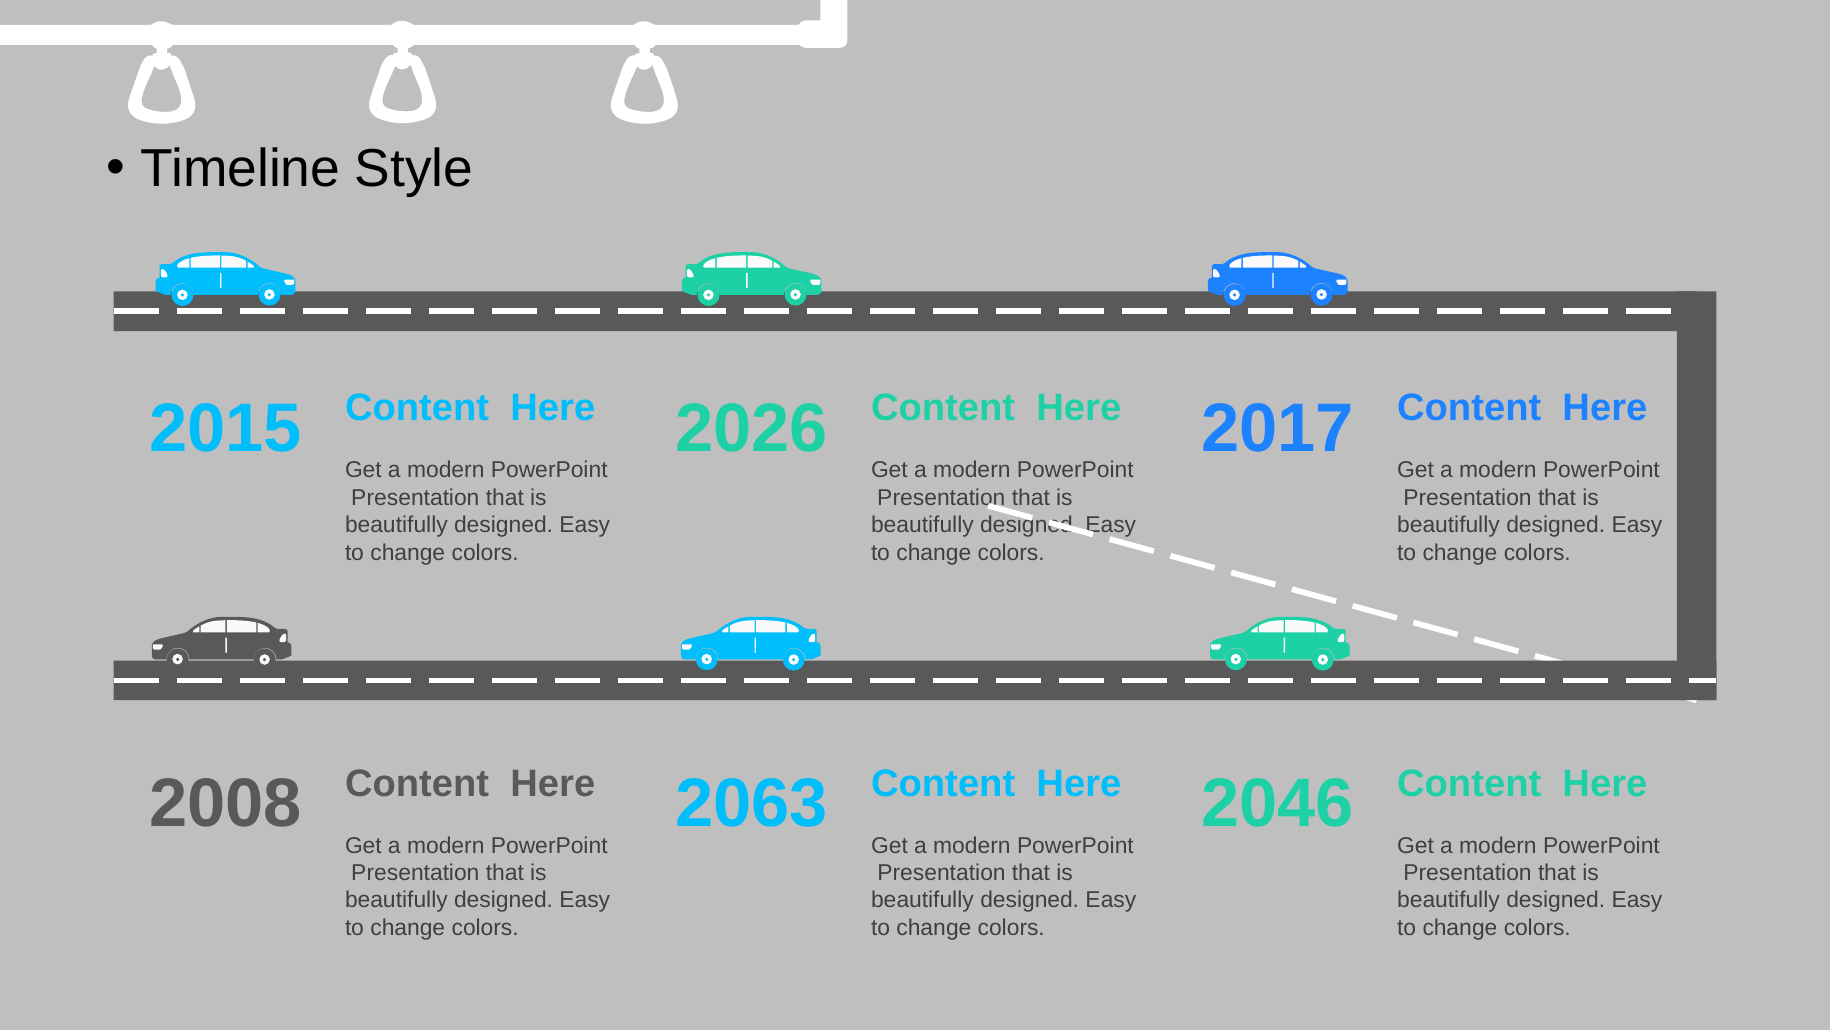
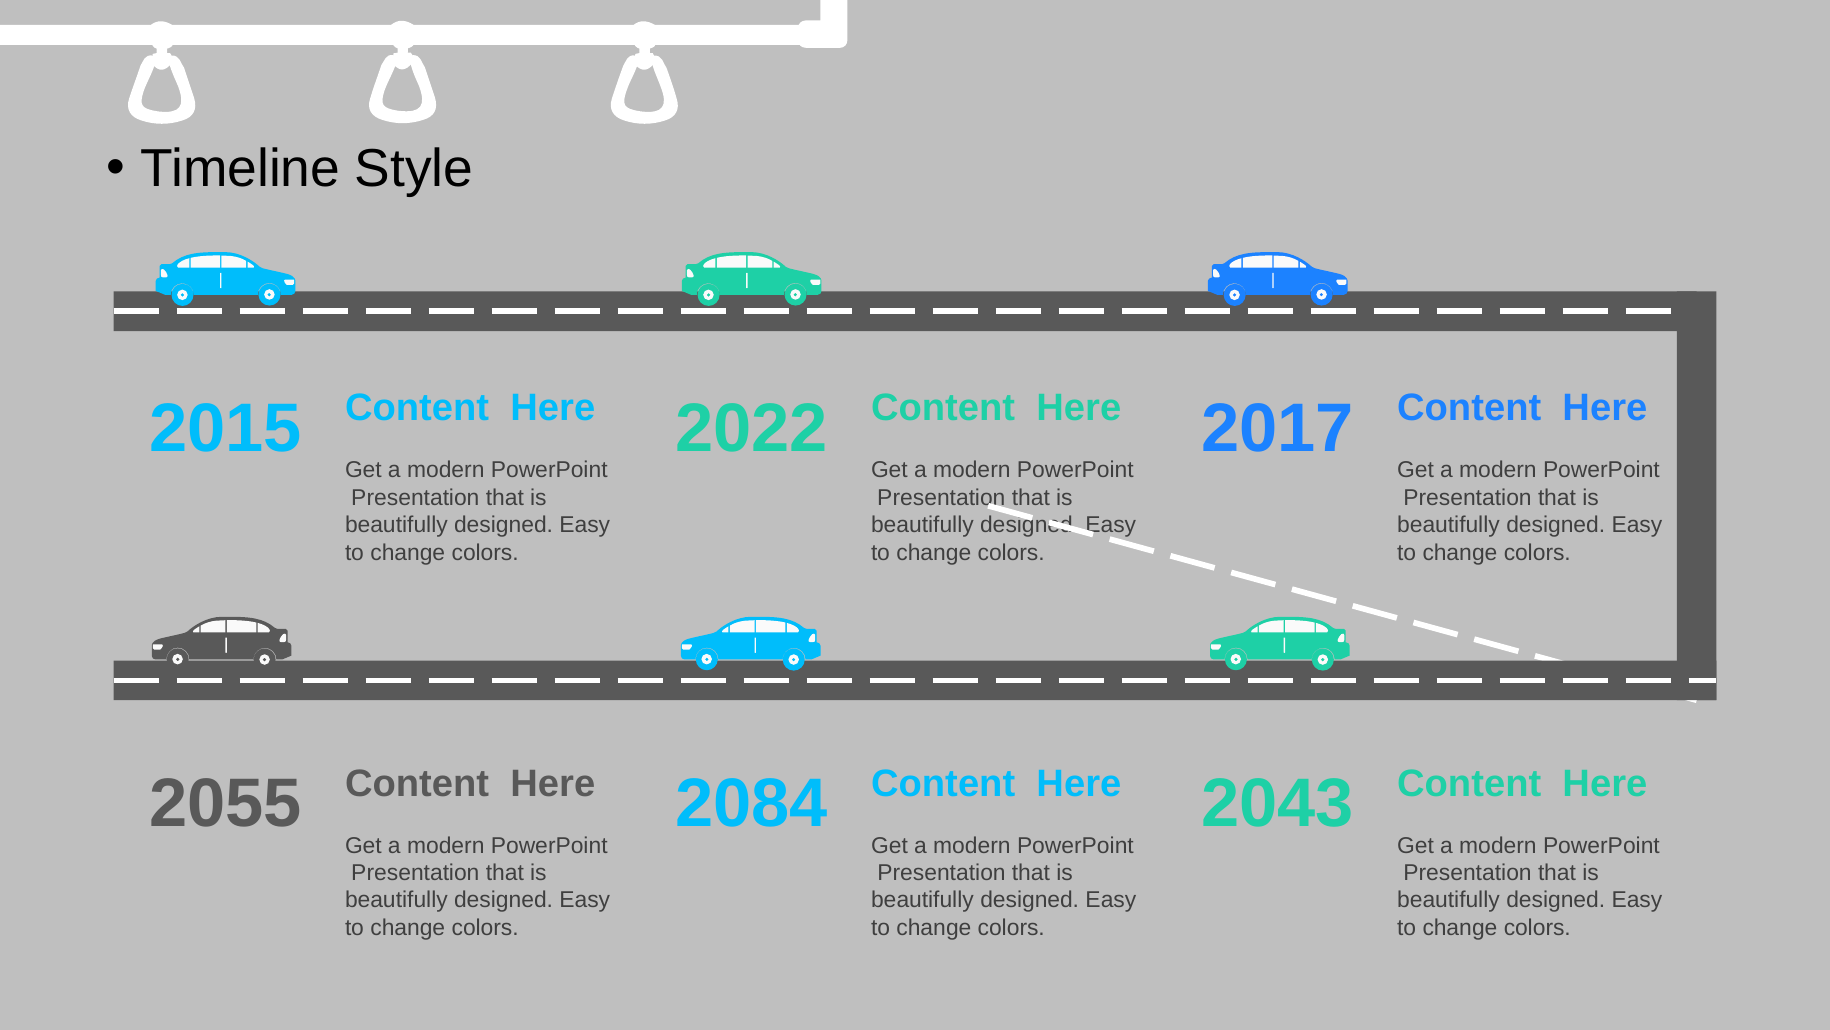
2026: 2026 -> 2022
2008: 2008 -> 2055
2063: 2063 -> 2084
2046: 2046 -> 2043
